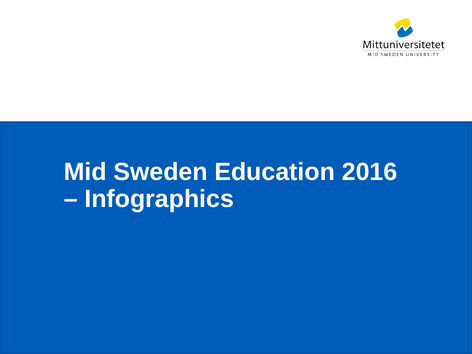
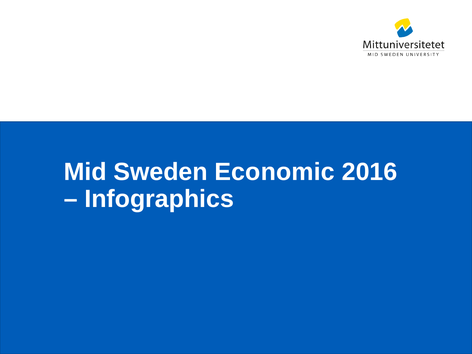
Education: Education -> Economic
